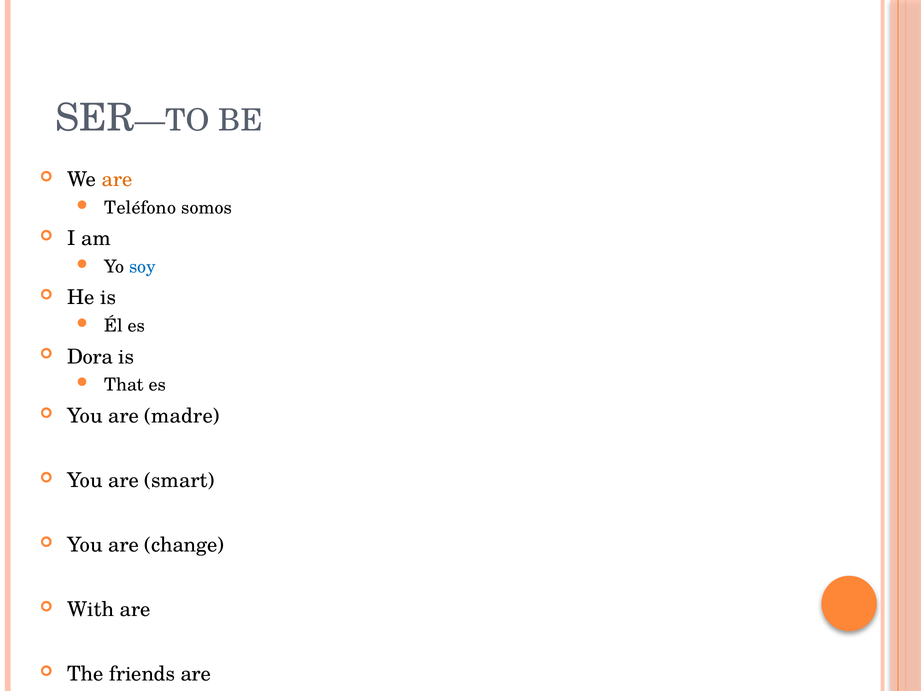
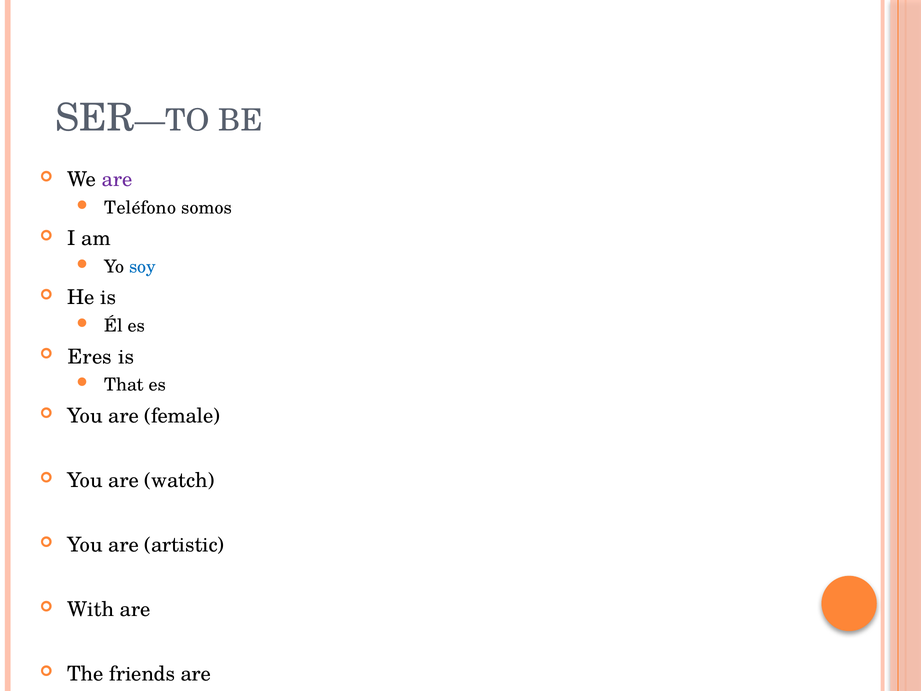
are at (117, 179) colour: orange -> purple
Dora: Dora -> Eres
madre: madre -> female
smart: smart -> watch
change: change -> artistic
